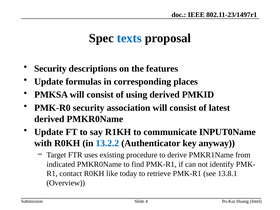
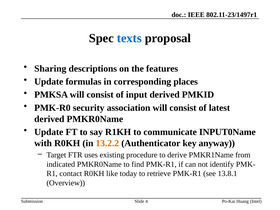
Security at (50, 69): Security -> Sharing
using: using -> input
13.2.2 colour: blue -> orange
